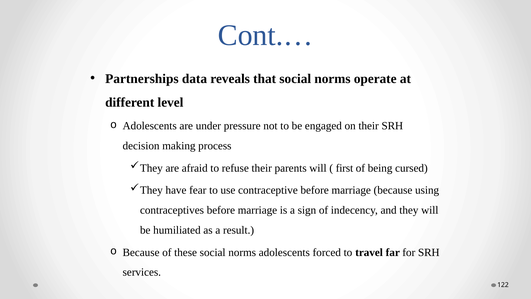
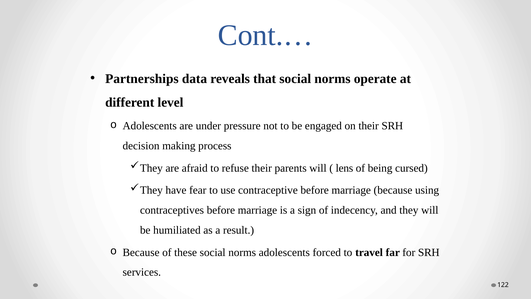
first: first -> lens
